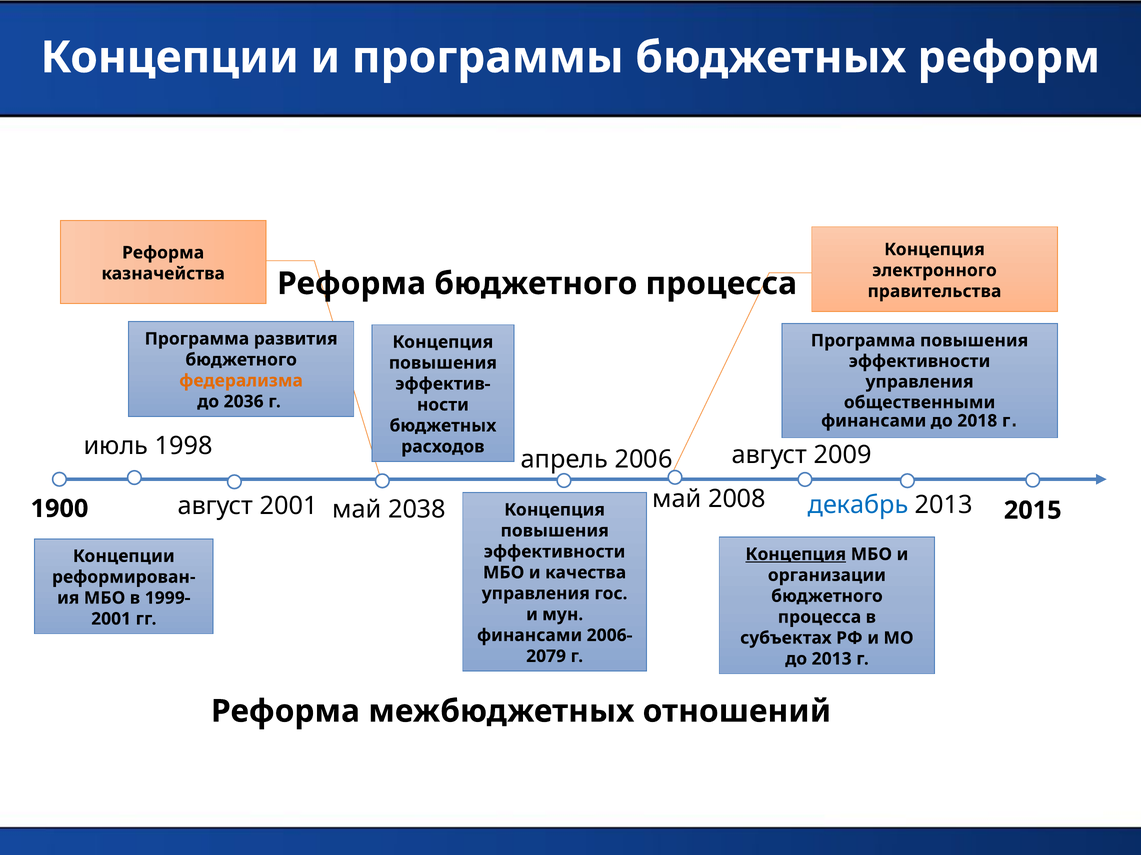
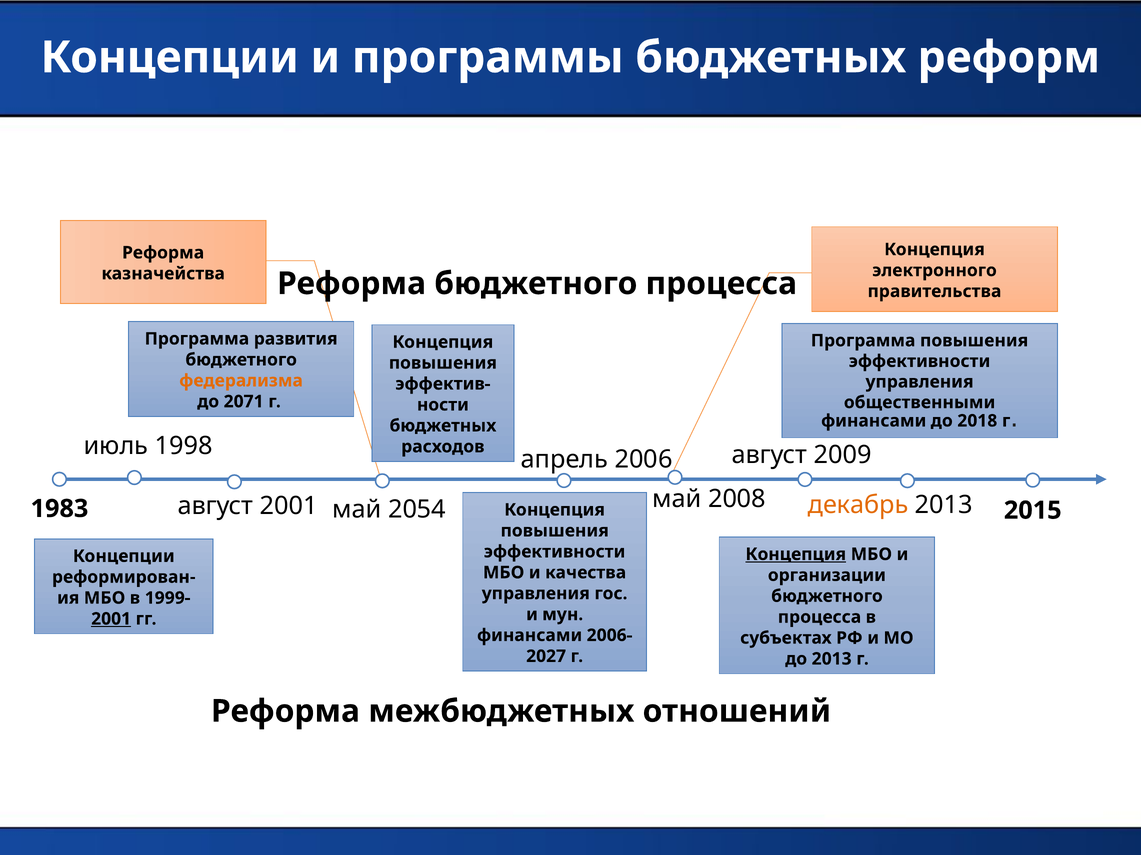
2036: 2036 -> 2071
декабрь colour: blue -> orange
2038: 2038 -> 2054
1900: 1900 -> 1983
2001 at (111, 619) underline: none -> present
2079: 2079 -> 2027
